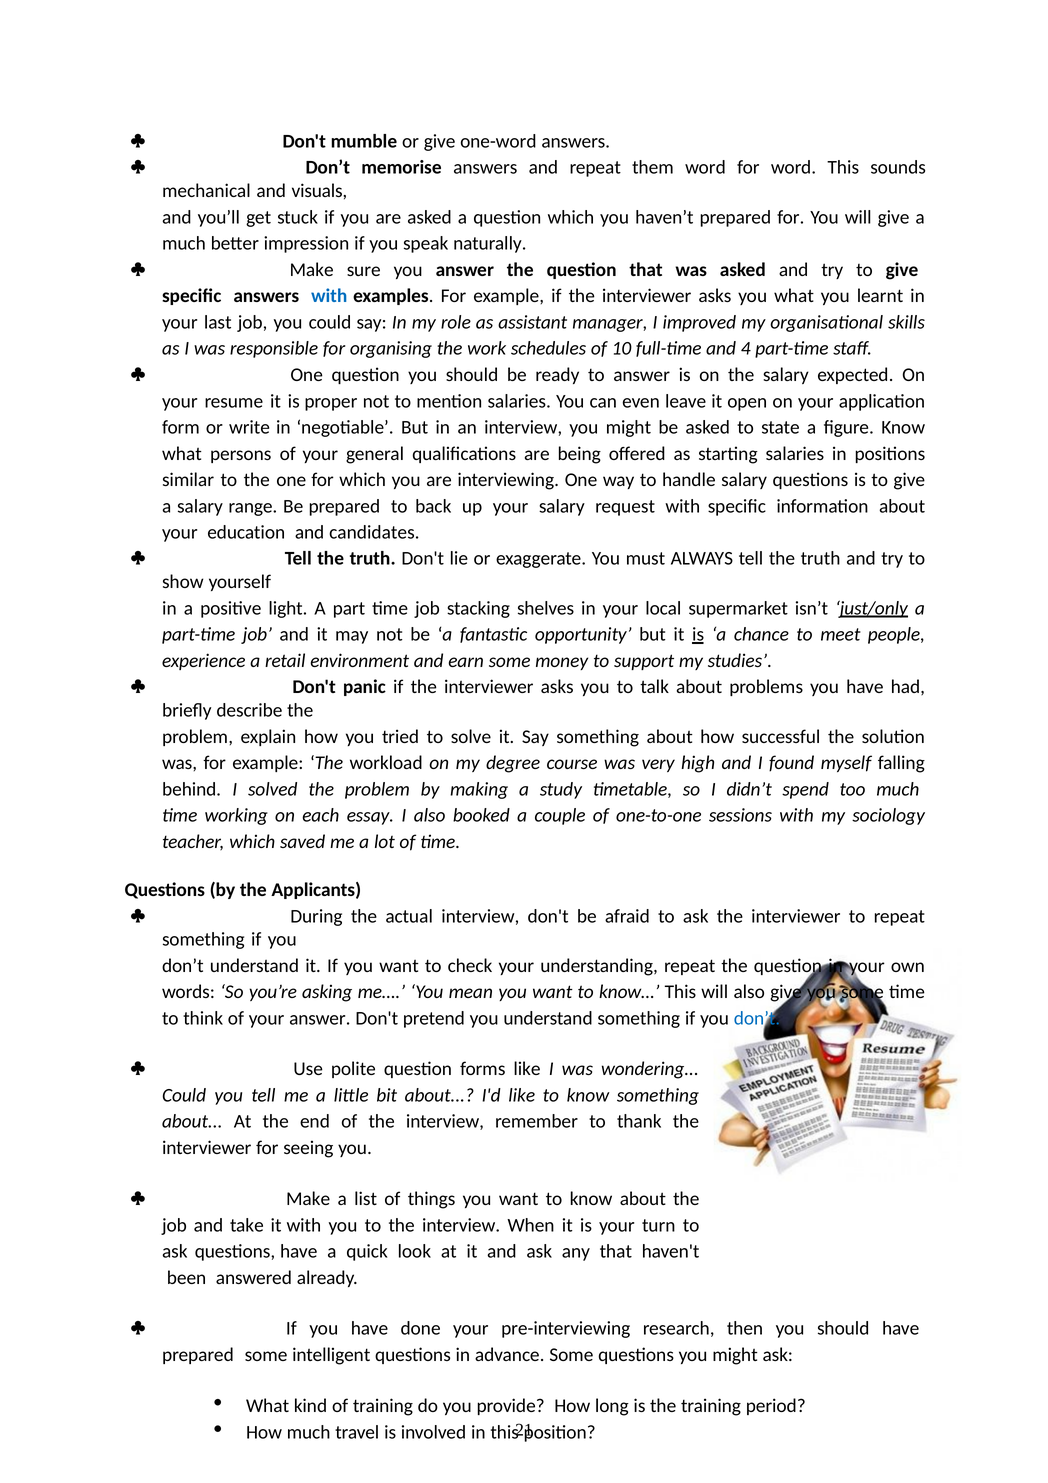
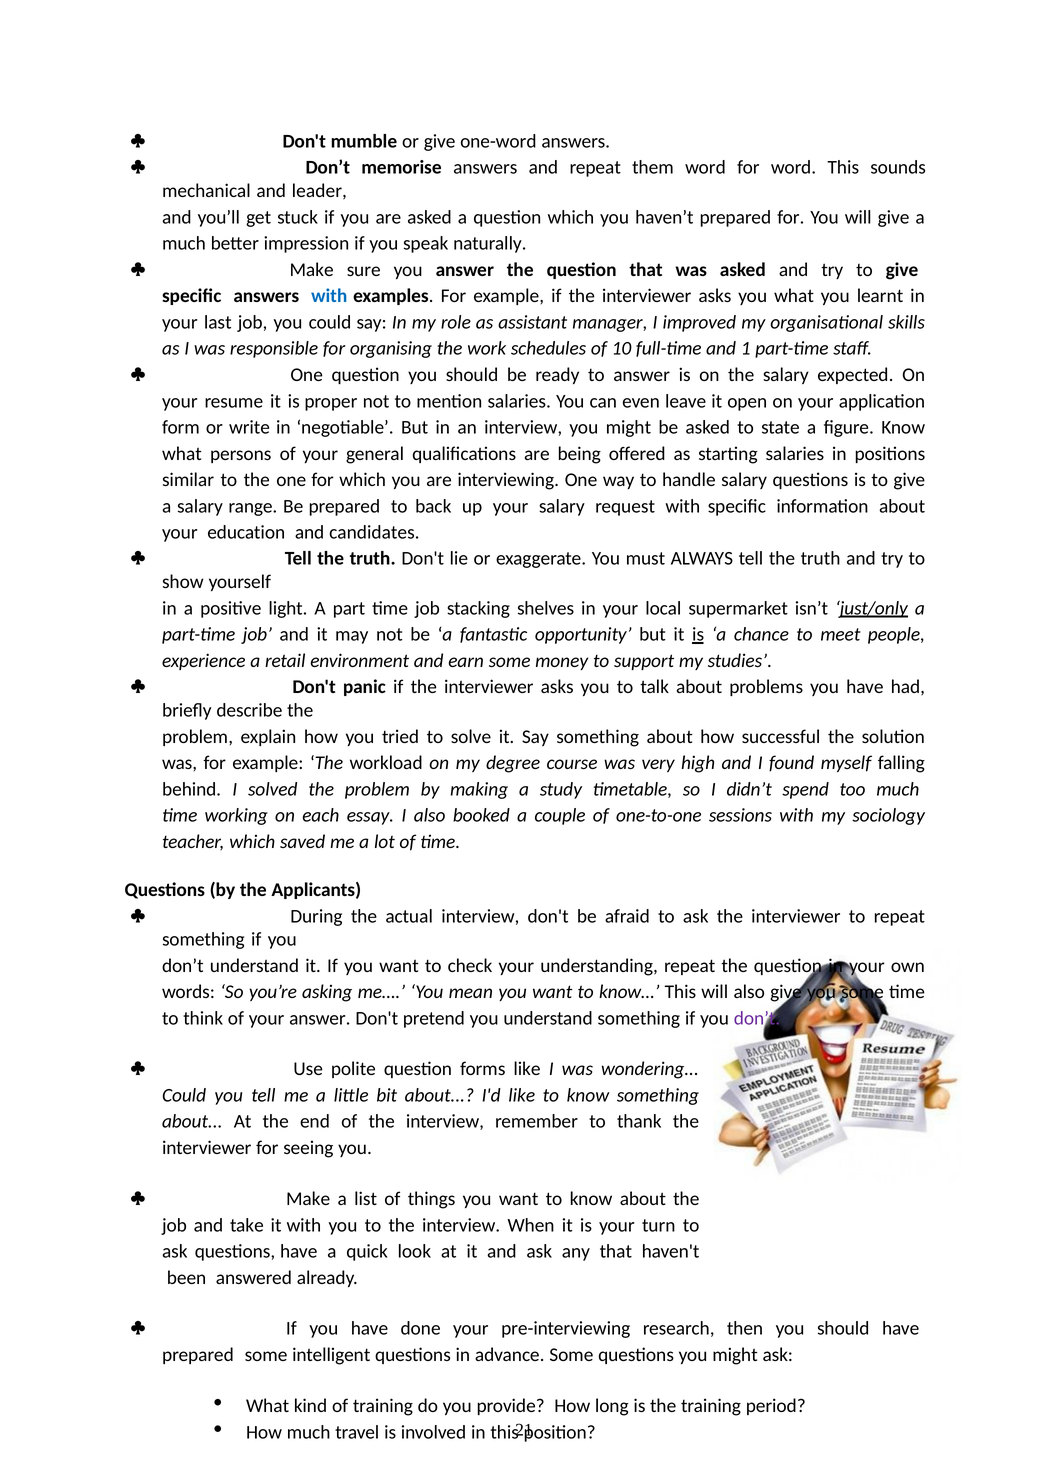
visuals: visuals -> leader
4: 4 -> 1
don’t at (757, 1019) colour: blue -> purple
